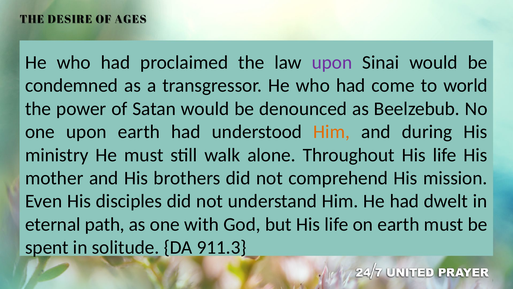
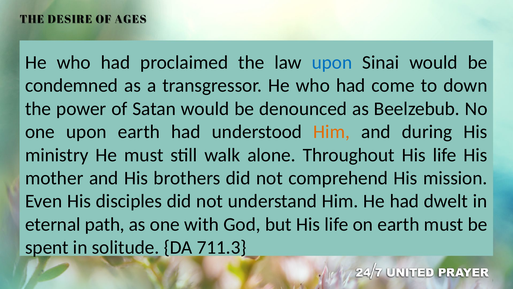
upon at (332, 62) colour: purple -> blue
world: world -> down
911.3: 911.3 -> 711.3
